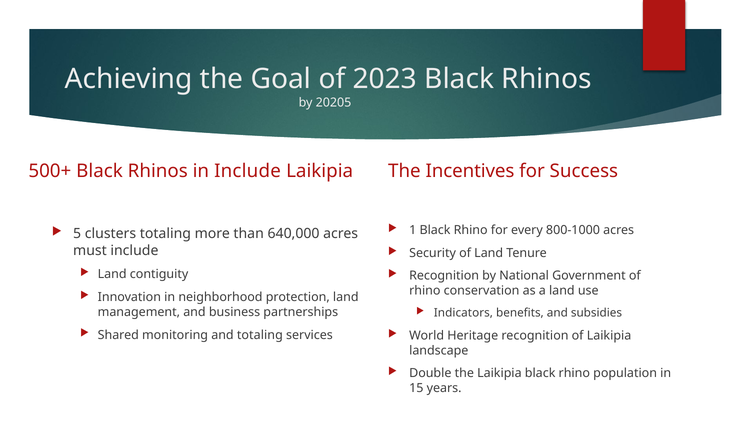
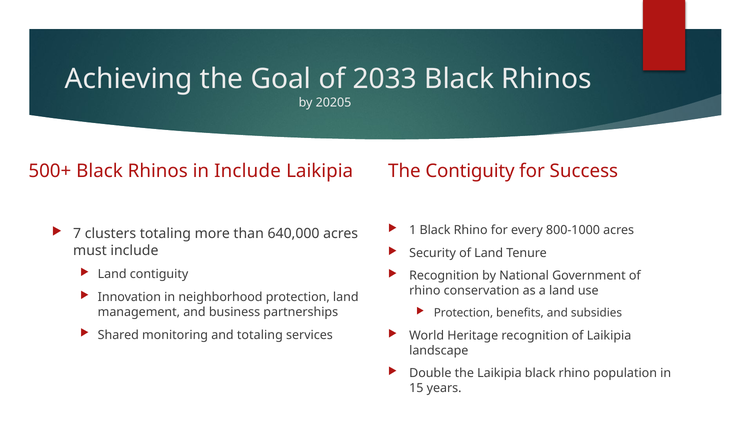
2023: 2023 -> 2033
The Incentives: Incentives -> Contiguity
5: 5 -> 7
Indicators at (463, 313): Indicators -> Protection
